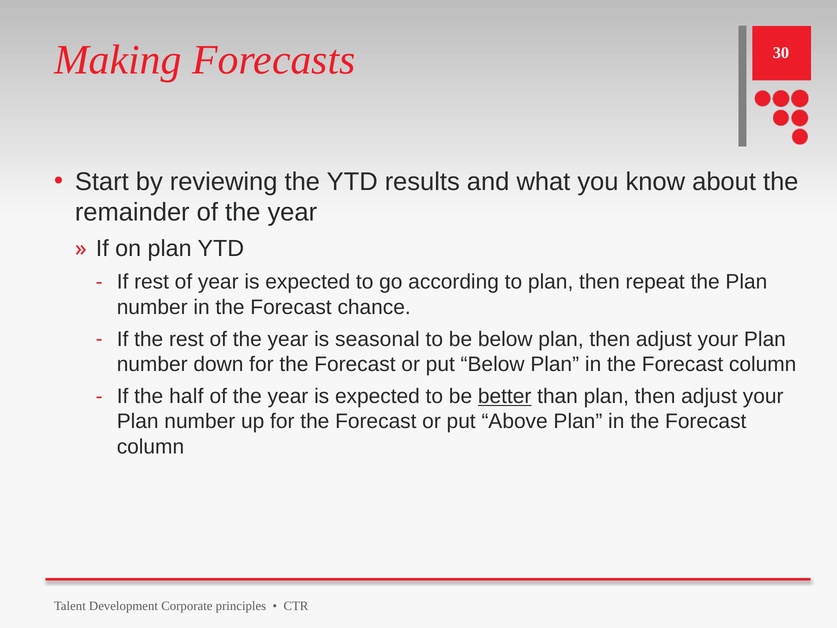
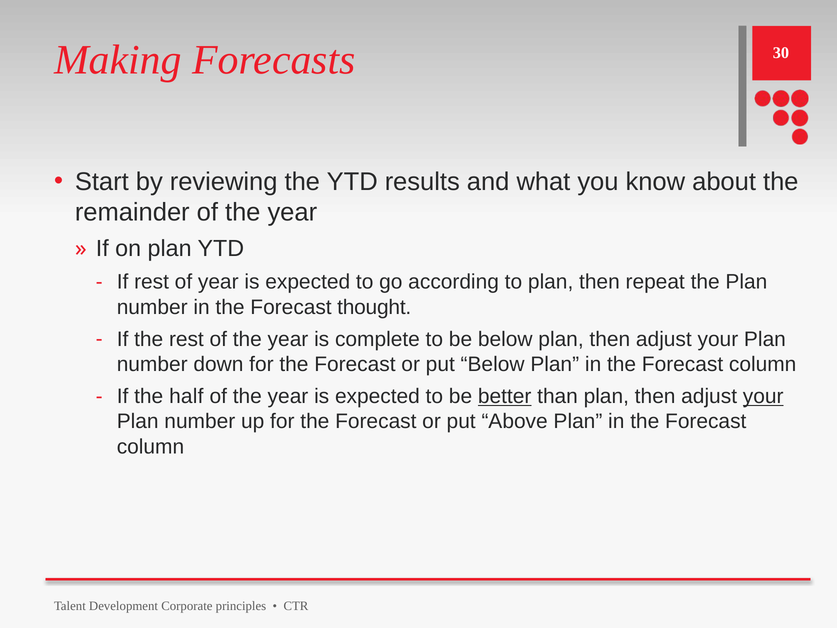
chance: chance -> thought
seasonal: seasonal -> complete
your at (763, 396) underline: none -> present
